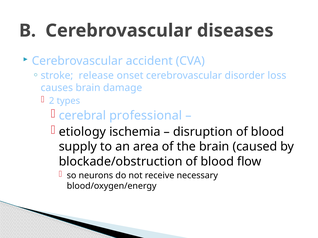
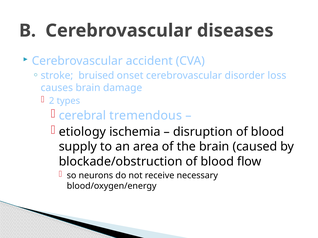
release: release -> bruised
professional: professional -> tremendous
